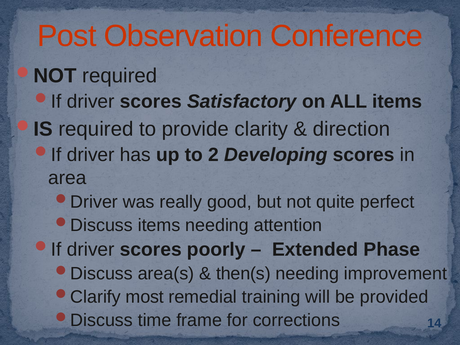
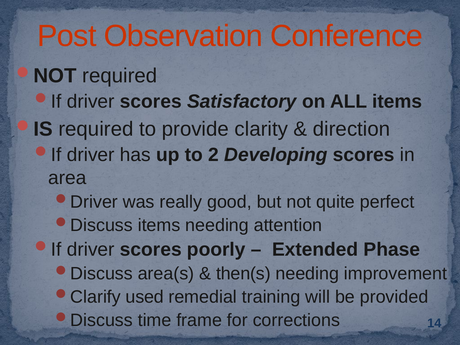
most: most -> used
